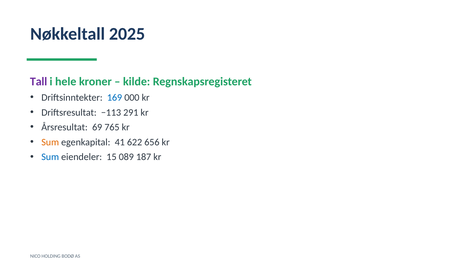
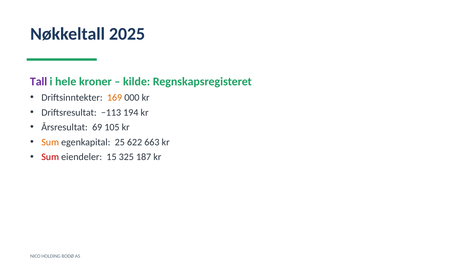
169 colour: blue -> orange
291: 291 -> 194
765: 765 -> 105
41: 41 -> 25
656: 656 -> 663
Sum at (50, 157) colour: blue -> red
089: 089 -> 325
